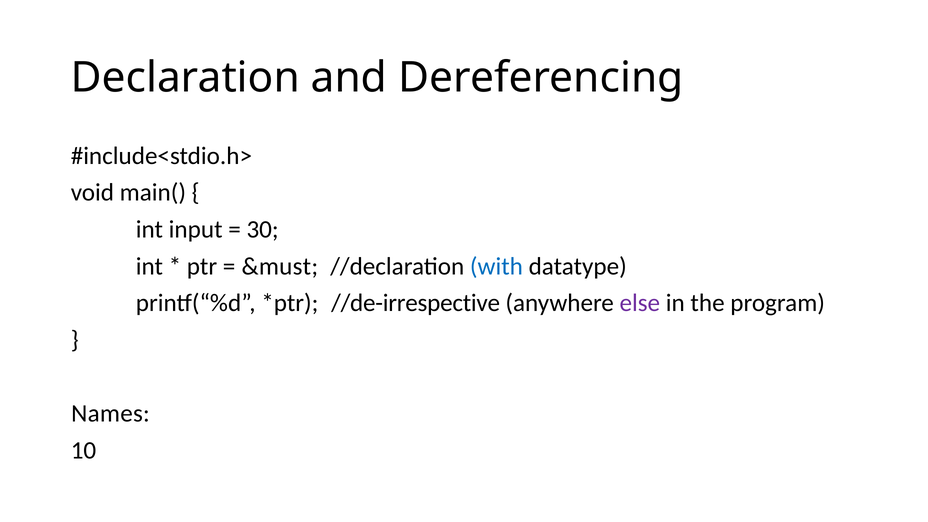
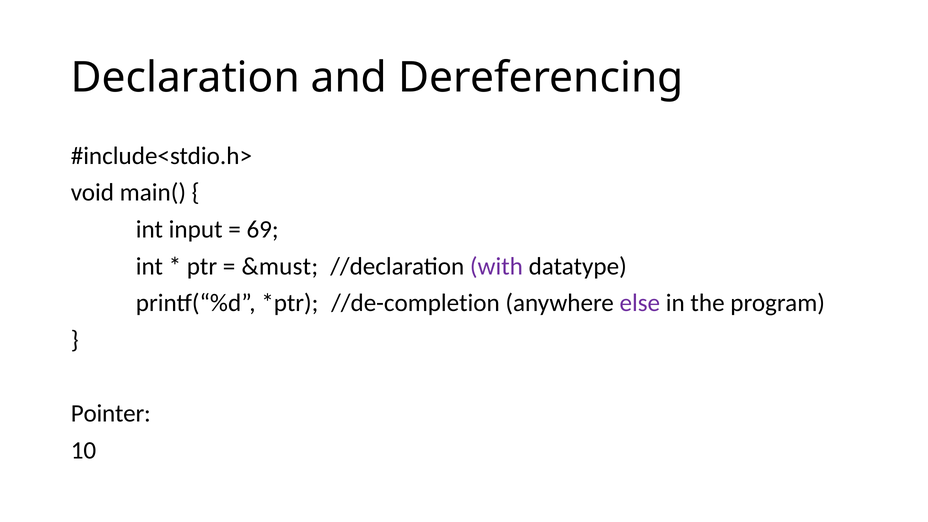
30: 30 -> 69
with colour: blue -> purple
//de-irrespective: //de-irrespective -> //de-completion
Names: Names -> Pointer
